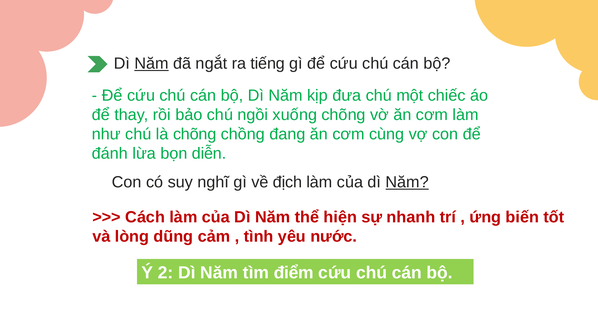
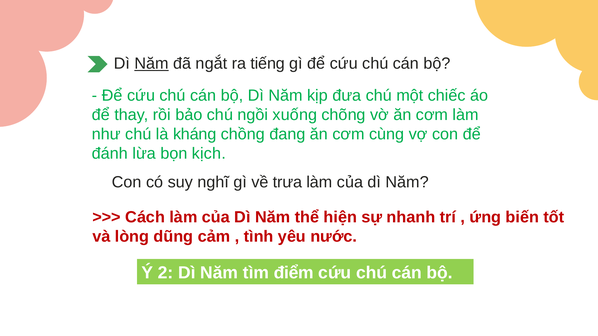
là chõng: chõng -> kháng
diễn: diễn -> kịch
địch: địch -> trưa
Năm at (407, 182) underline: present -> none
